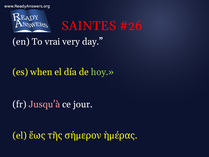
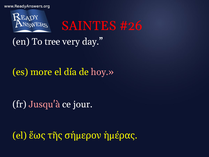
vrai: vrai -> tree
when: when -> more
hoy colour: light green -> pink
